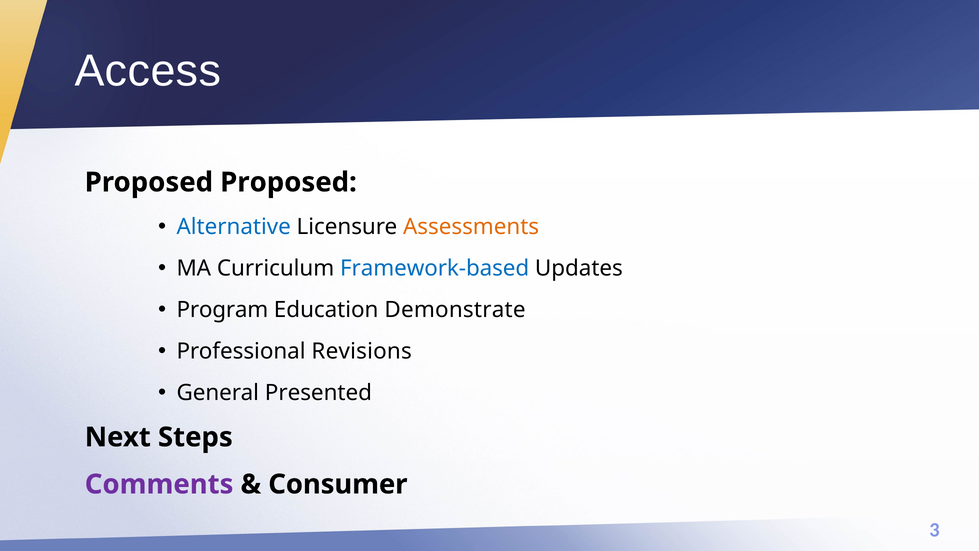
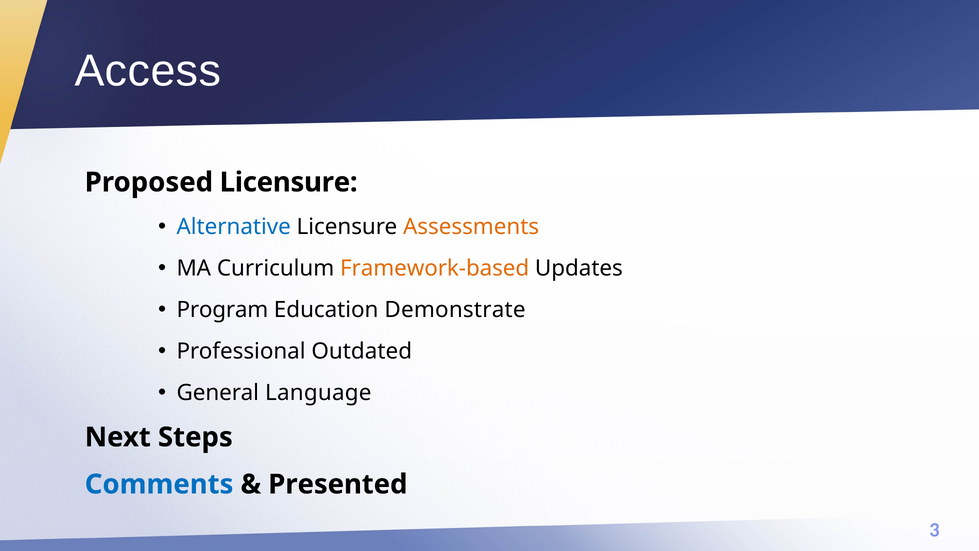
Proposed Proposed: Proposed -> Licensure
Framework-based colour: blue -> orange
Revisions: Revisions -> Outdated
Presented: Presented -> Language
Comments colour: purple -> blue
Consumer: Consumer -> Presented
